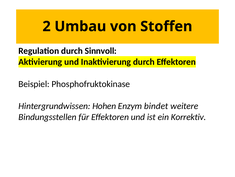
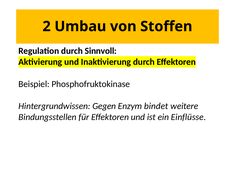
Hohen: Hohen -> Gegen
Korrektiv: Korrektiv -> Einflüsse
